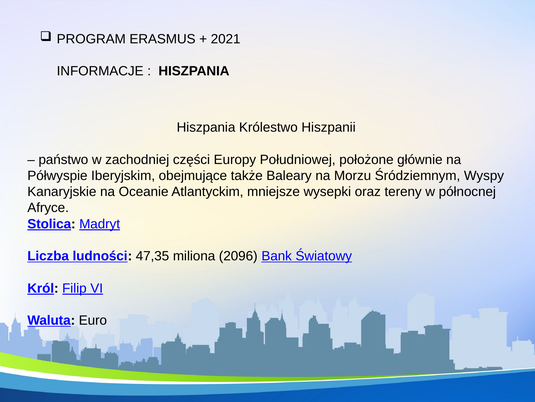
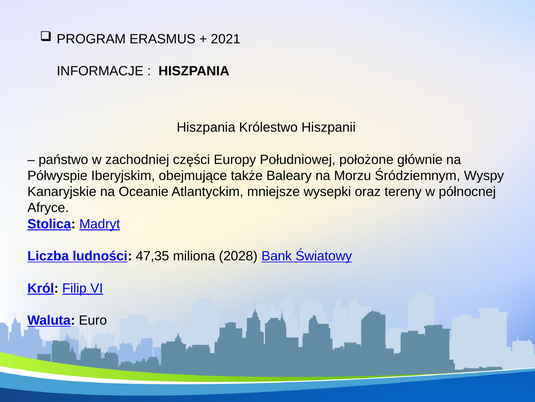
2096: 2096 -> 2028
